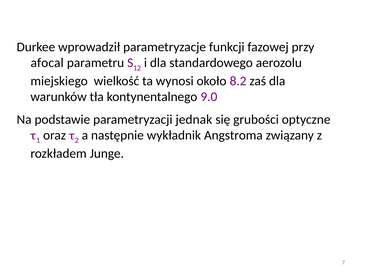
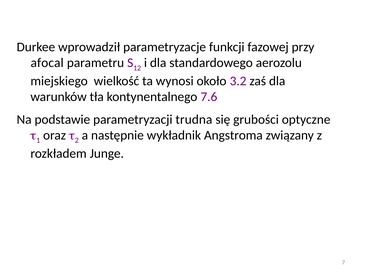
8.2: 8.2 -> 3.2
9.0: 9.0 -> 7.6
jednak: jednak -> trudna
